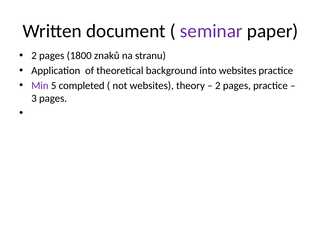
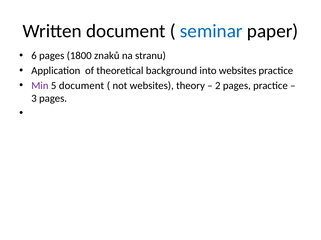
seminar colour: purple -> blue
2 at (34, 56): 2 -> 6
5 completed: completed -> document
